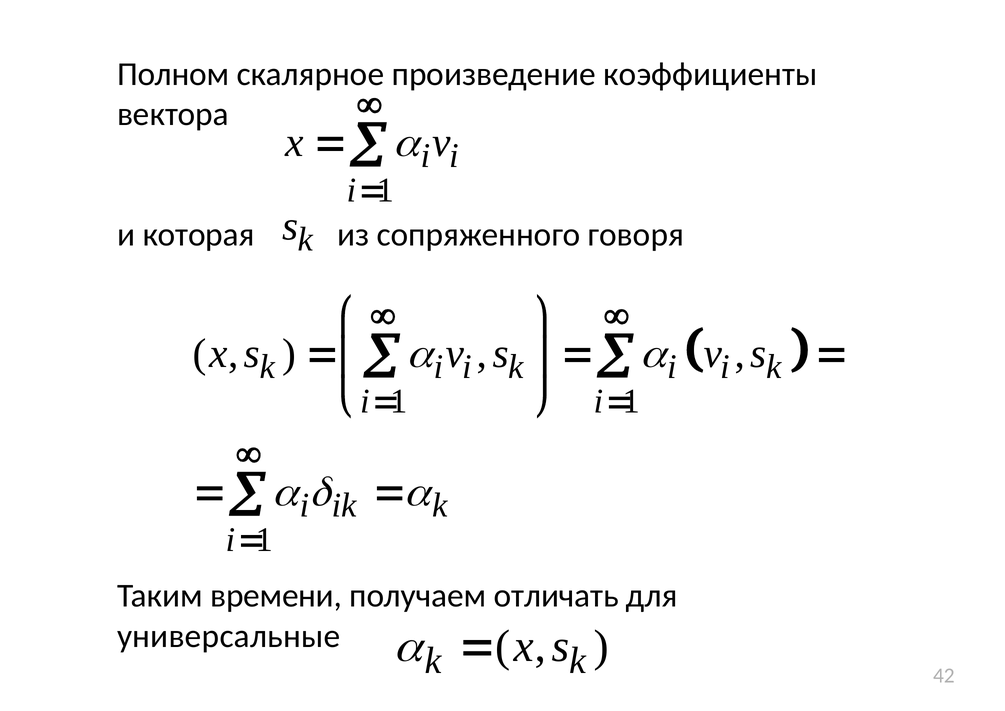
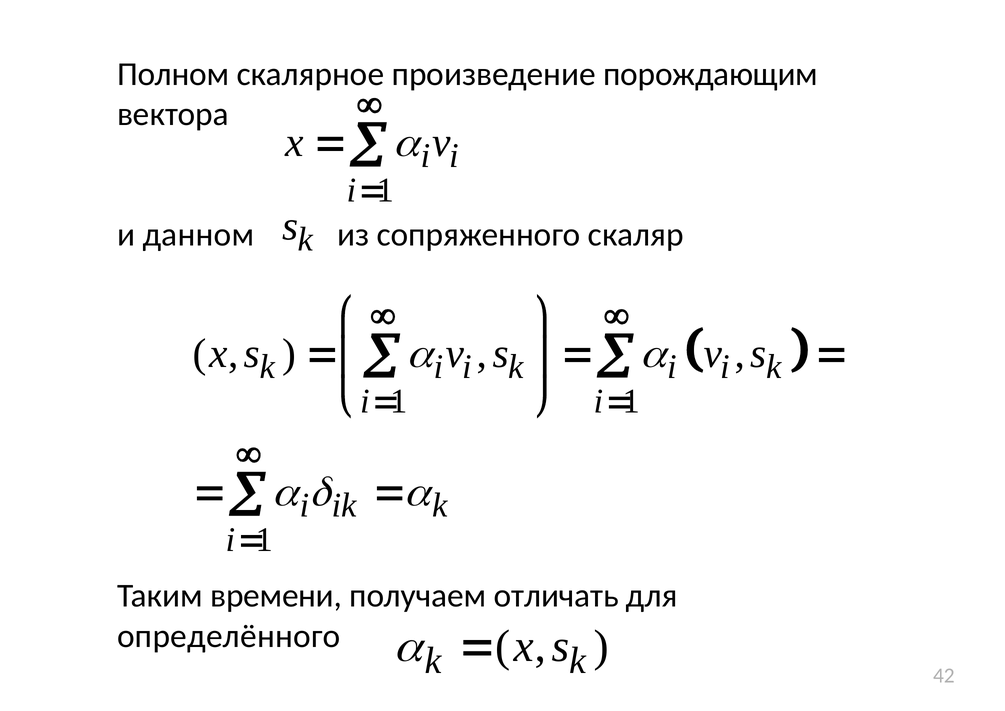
коэффициенты: коэффициенты -> порождающим
которая: которая -> данном
говоря: говоря -> скаляр
универсальные: универсальные -> определённого
